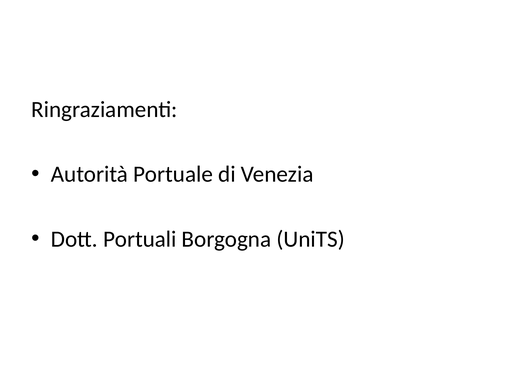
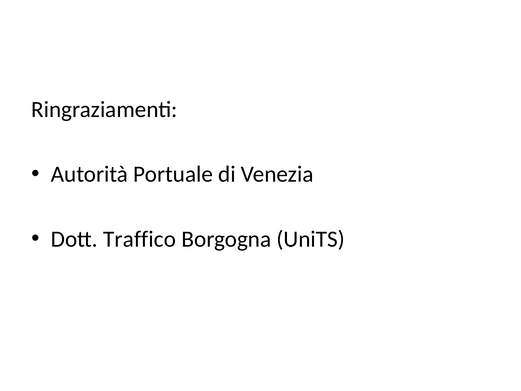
Portuali: Portuali -> Traffico
